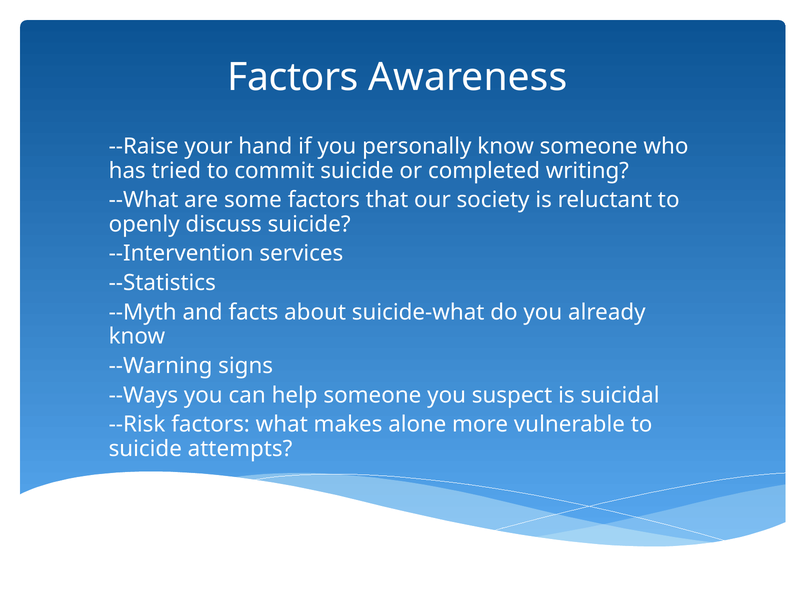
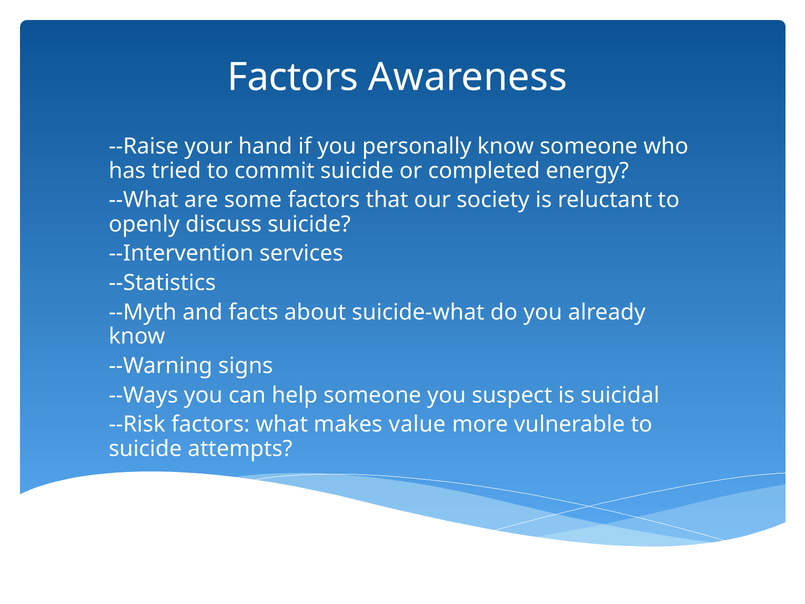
writing: writing -> energy
alone: alone -> value
